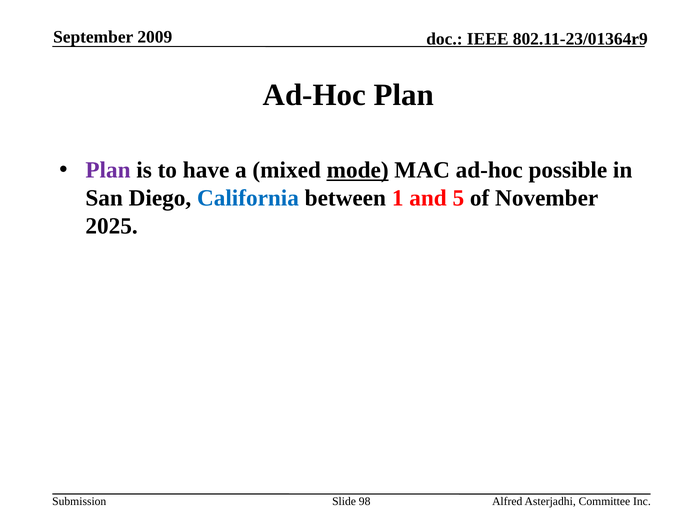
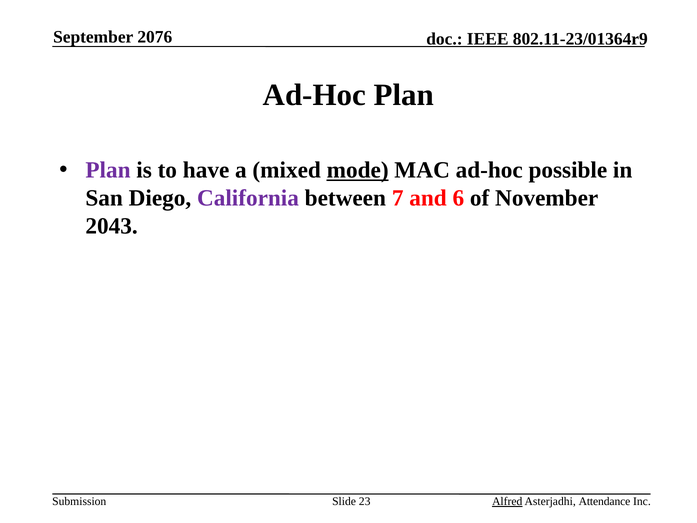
2009: 2009 -> 2076
California colour: blue -> purple
1: 1 -> 7
5: 5 -> 6
2025: 2025 -> 2043
98: 98 -> 23
Alfred underline: none -> present
Committee: Committee -> Attendance
